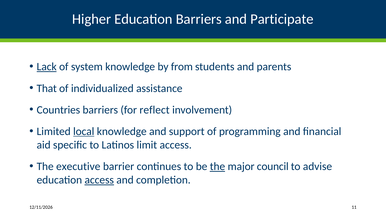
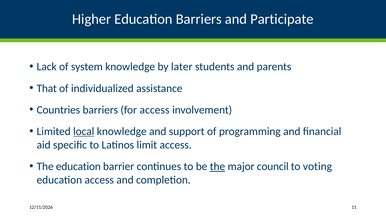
Lack underline: present -> none
from: from -> later
for reflect: reflect -> access
The executive: executive -> education
advise: advise -> voting
access at (99, 180) underline: present -> none
